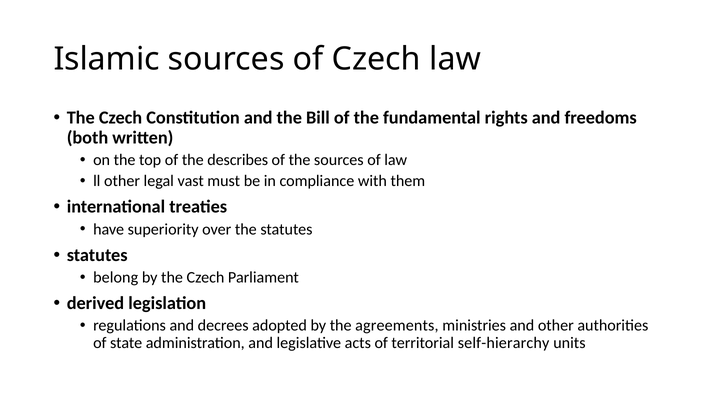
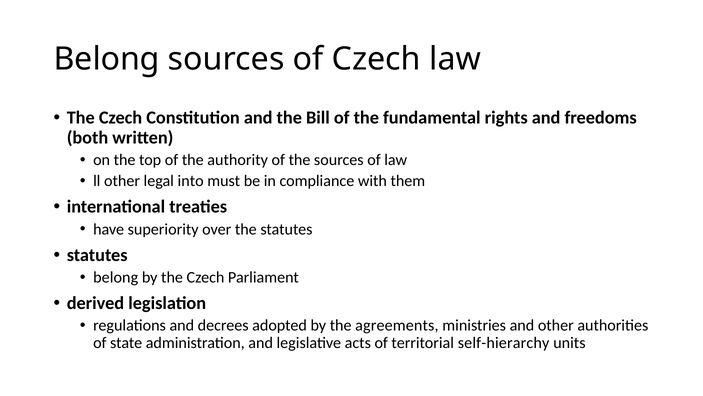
Islamic at (107, 59): Islamic -> Belong
describes: describes -> authority
vast: vast -> into
